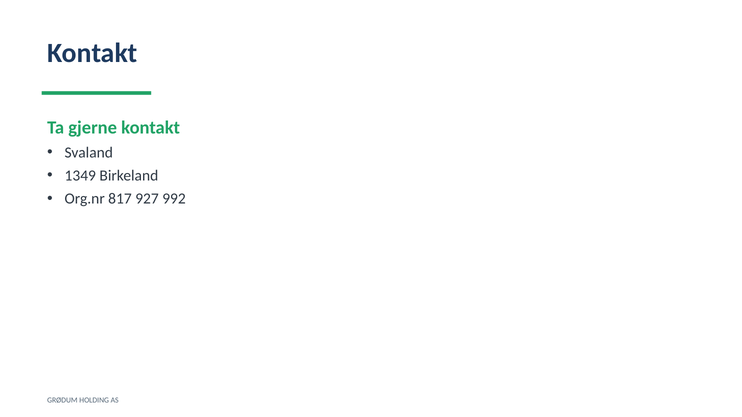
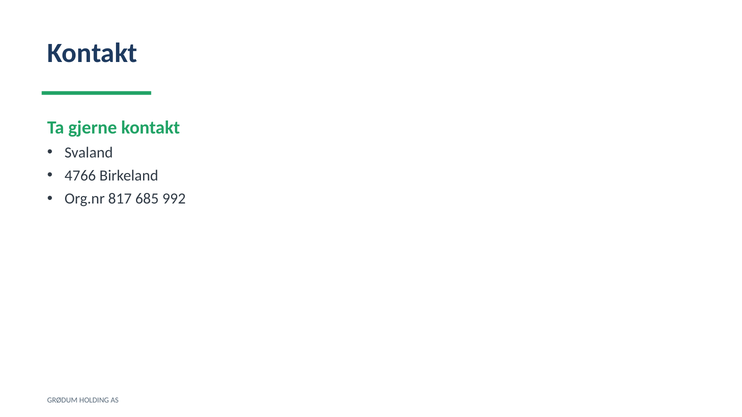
1349: 1349 -> 4766
927: 927 -> 685
